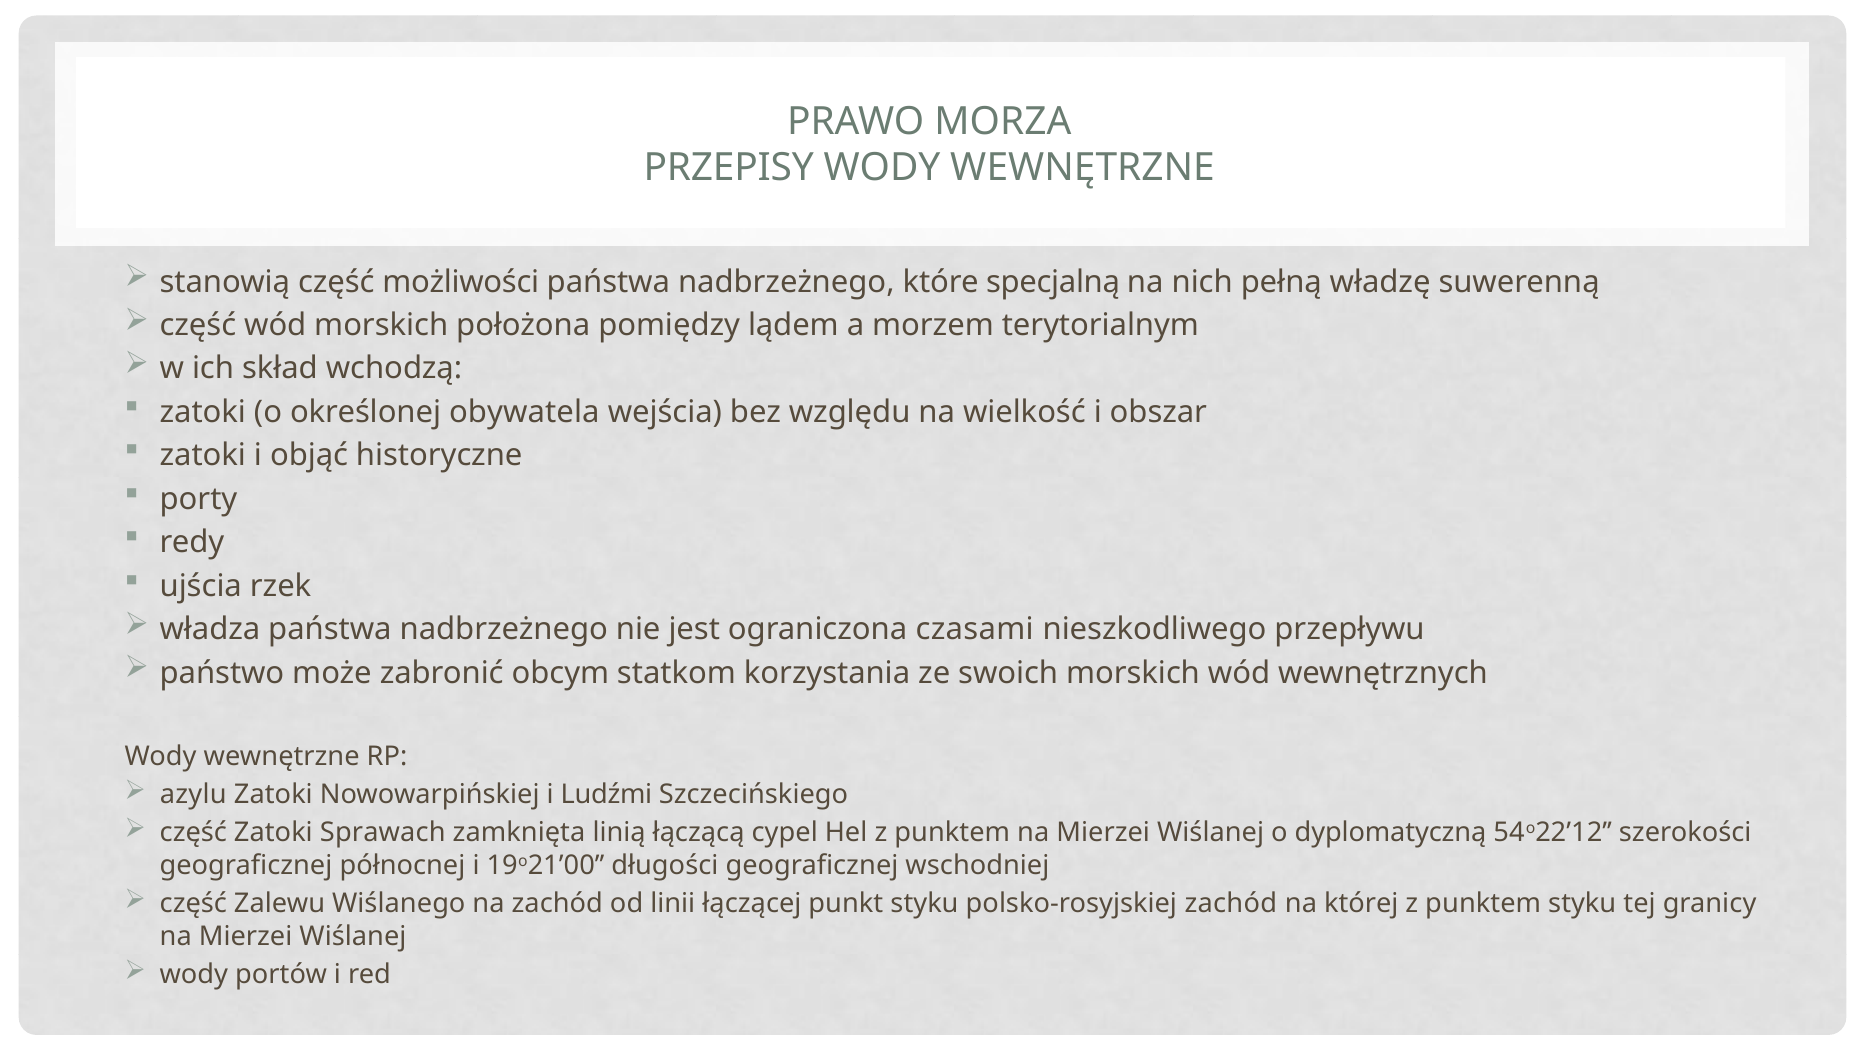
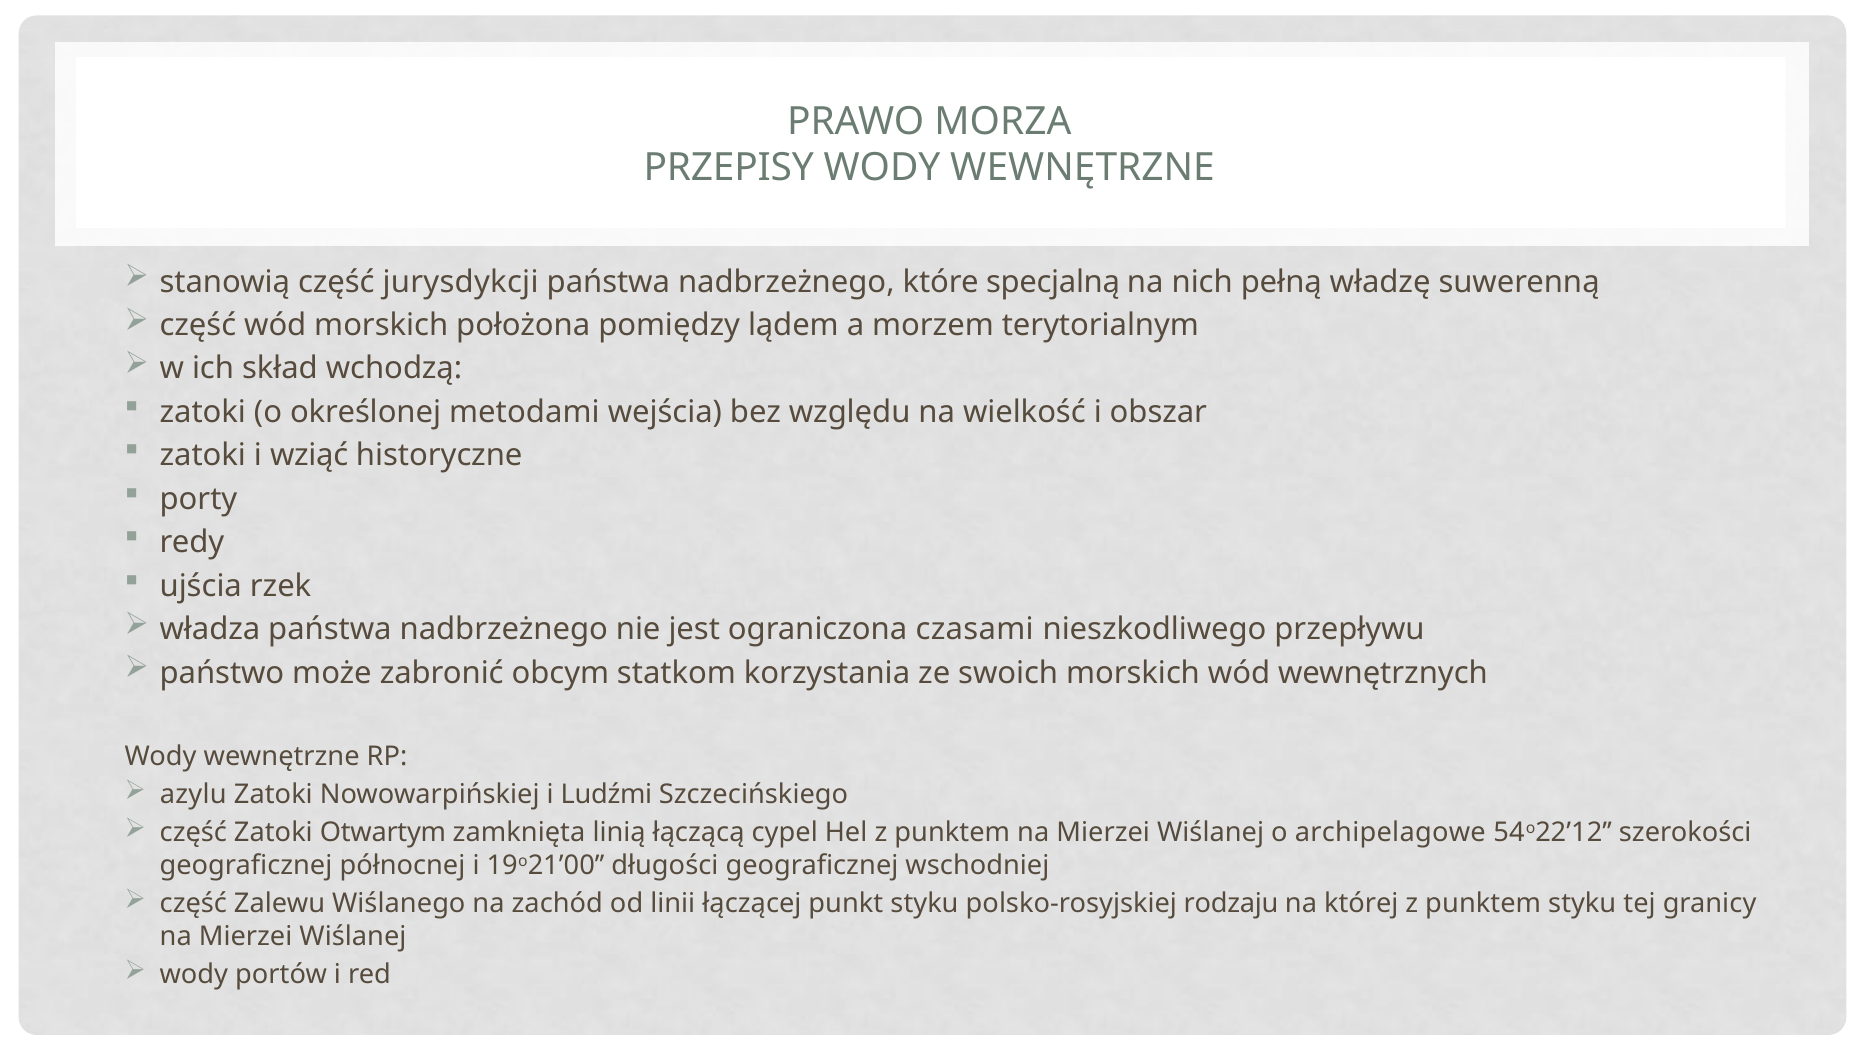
możliwości: możliwości -> jurysdykcji
obywatela: obywatela -> metodami
objąć: objąć -> wziąć
Sprawach: Sprawach -> Otwartym
dyplomatyczną: dyplomatyczną -> archipelagowe
polsko-rosyjskiej zachód: zachód -> rodzaju
